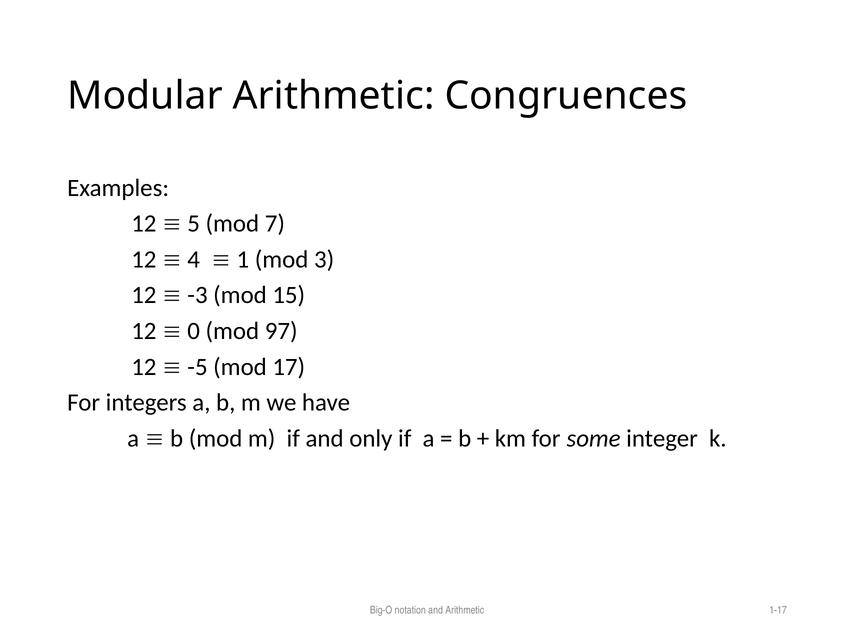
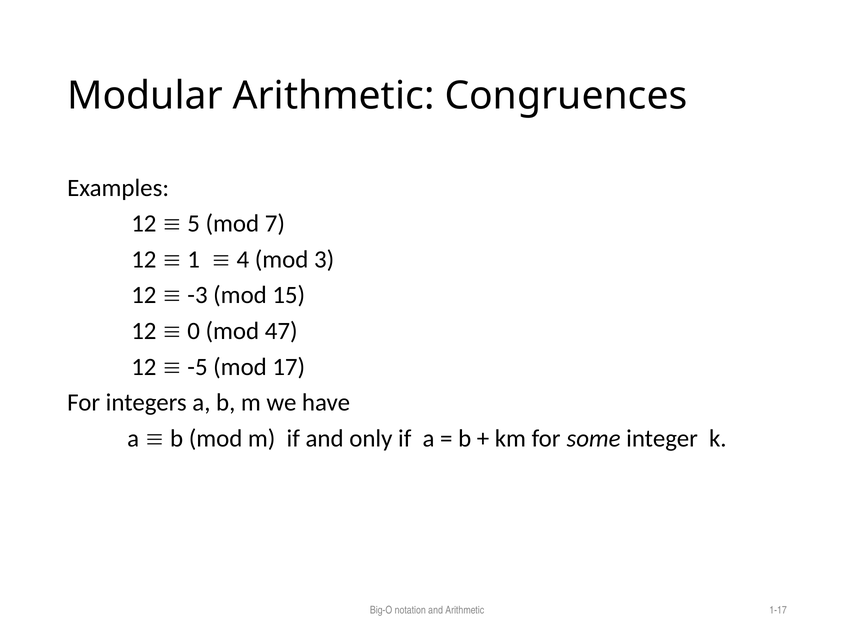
4: 4 -> 1
1: 1 -> 4
97: 97 -> 47
